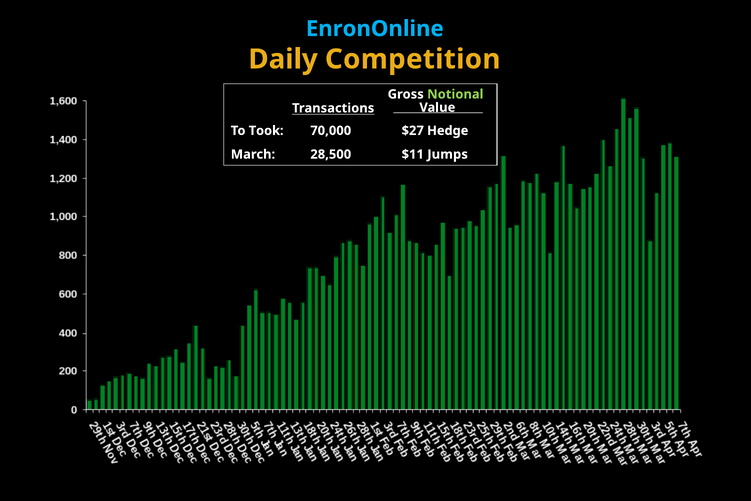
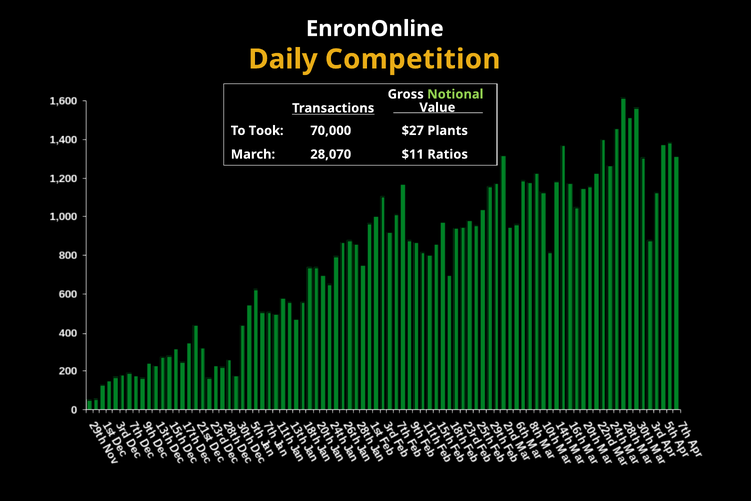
EnronOnline colour: light blue -> white
Hedge: Hedge -> Plants
28,500: 28,500 -> 28,070
Jumps: Jumps -> Ratios
